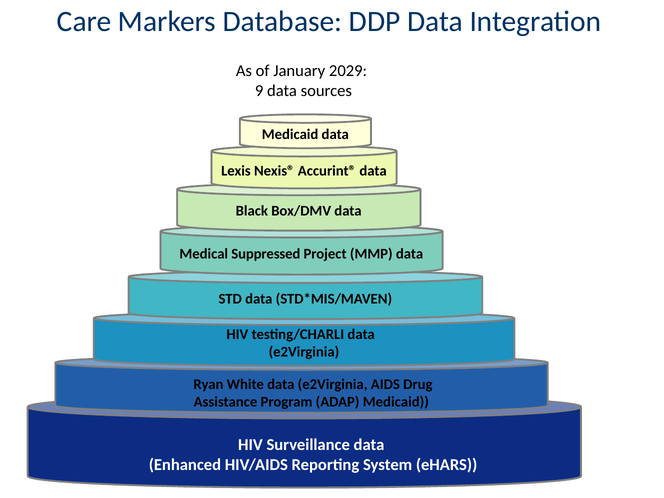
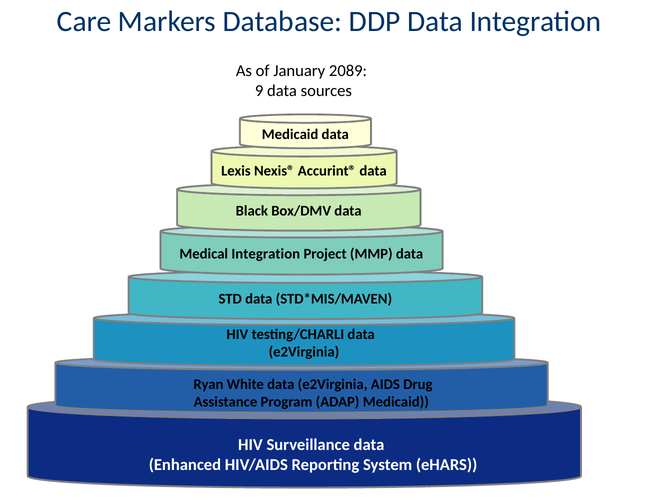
2029: 2029 -> 2089
Medical Suppressed: Suppressed -> Integration
